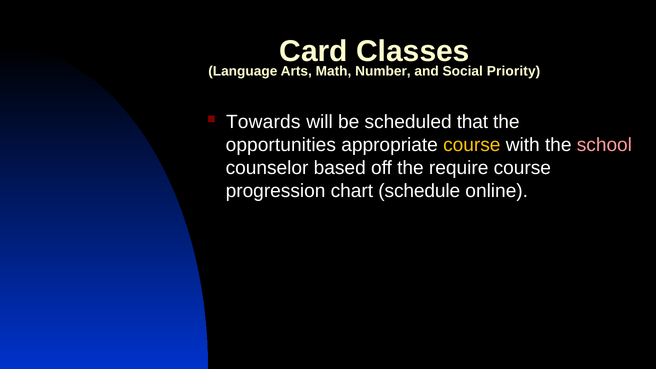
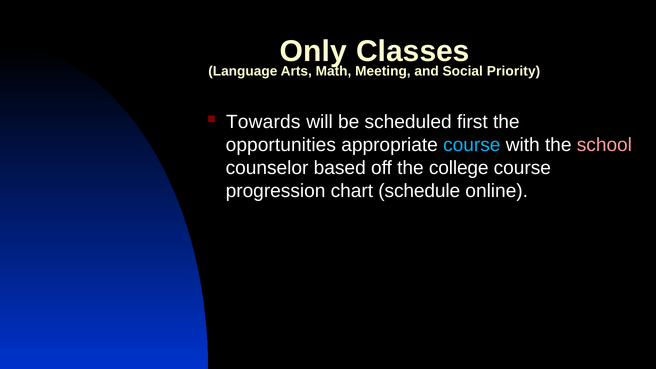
Card: Card -> Only
Number: Number -> Meeting
that: that -> first
course at (472, 145) colour: yellow -> light blue
require: require -> college
